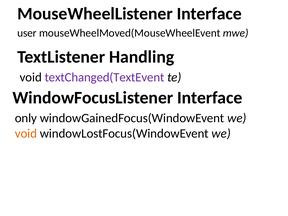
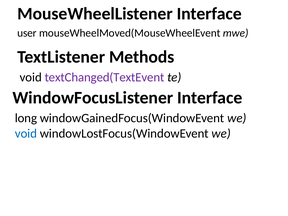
Handling: Handling -> Methods
only: only -> long
void at (26, 133) colour: orange -> blue
